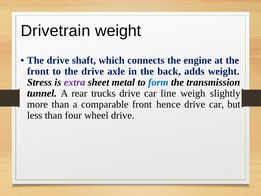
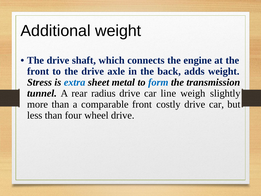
Drivetrain: Drivetrain -> Additional
extra colour: purple -> blue
trucks: trucks -> radius
hence: hence -> costly
